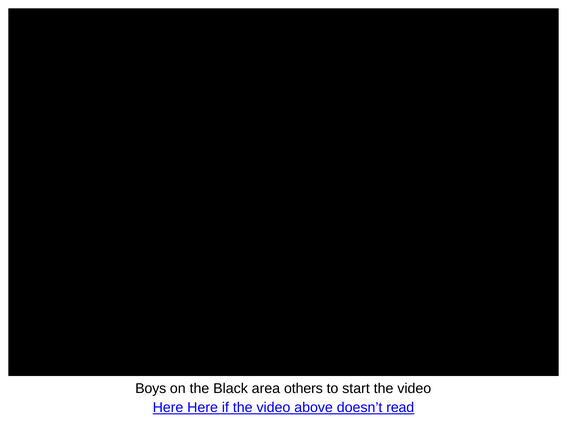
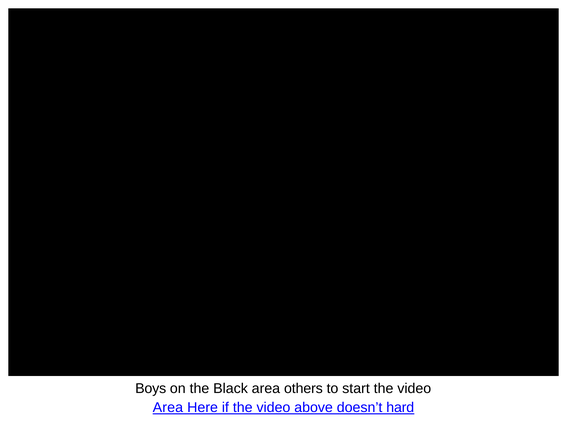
Here at (168, 408): Here -> Area
read: read -> hard
